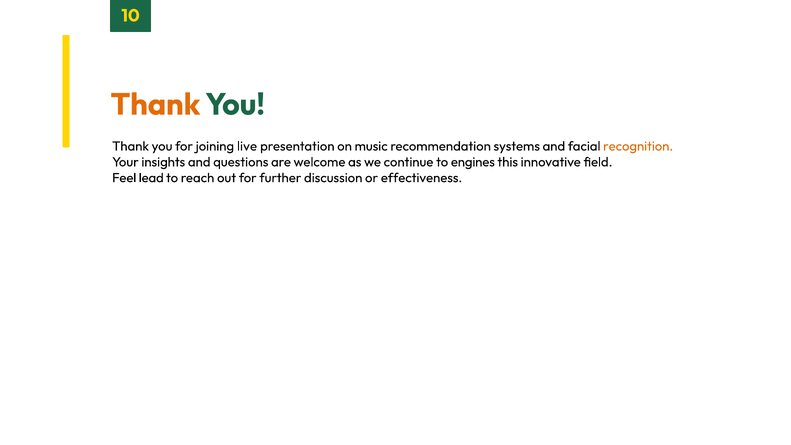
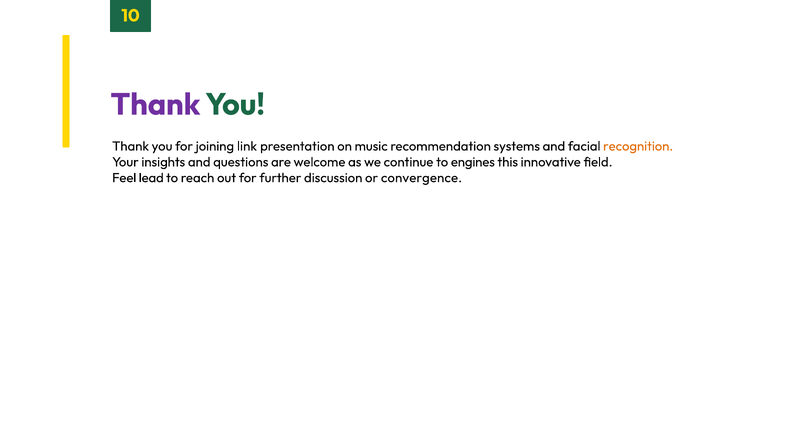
Thank at (155, 104) colour: orange -> purple
live: live -> link
effectiveness: effectiveness -> convergence
